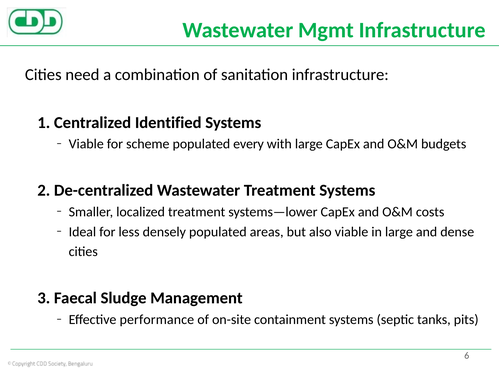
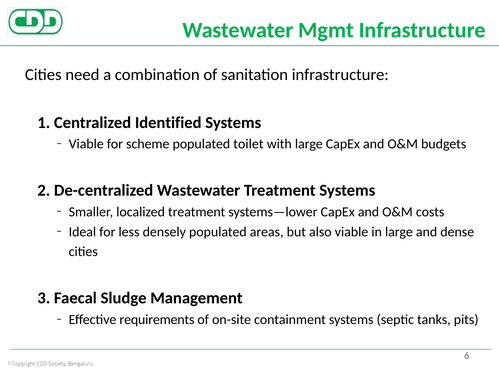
every: every -> toilet
performance: performance -> requirements
